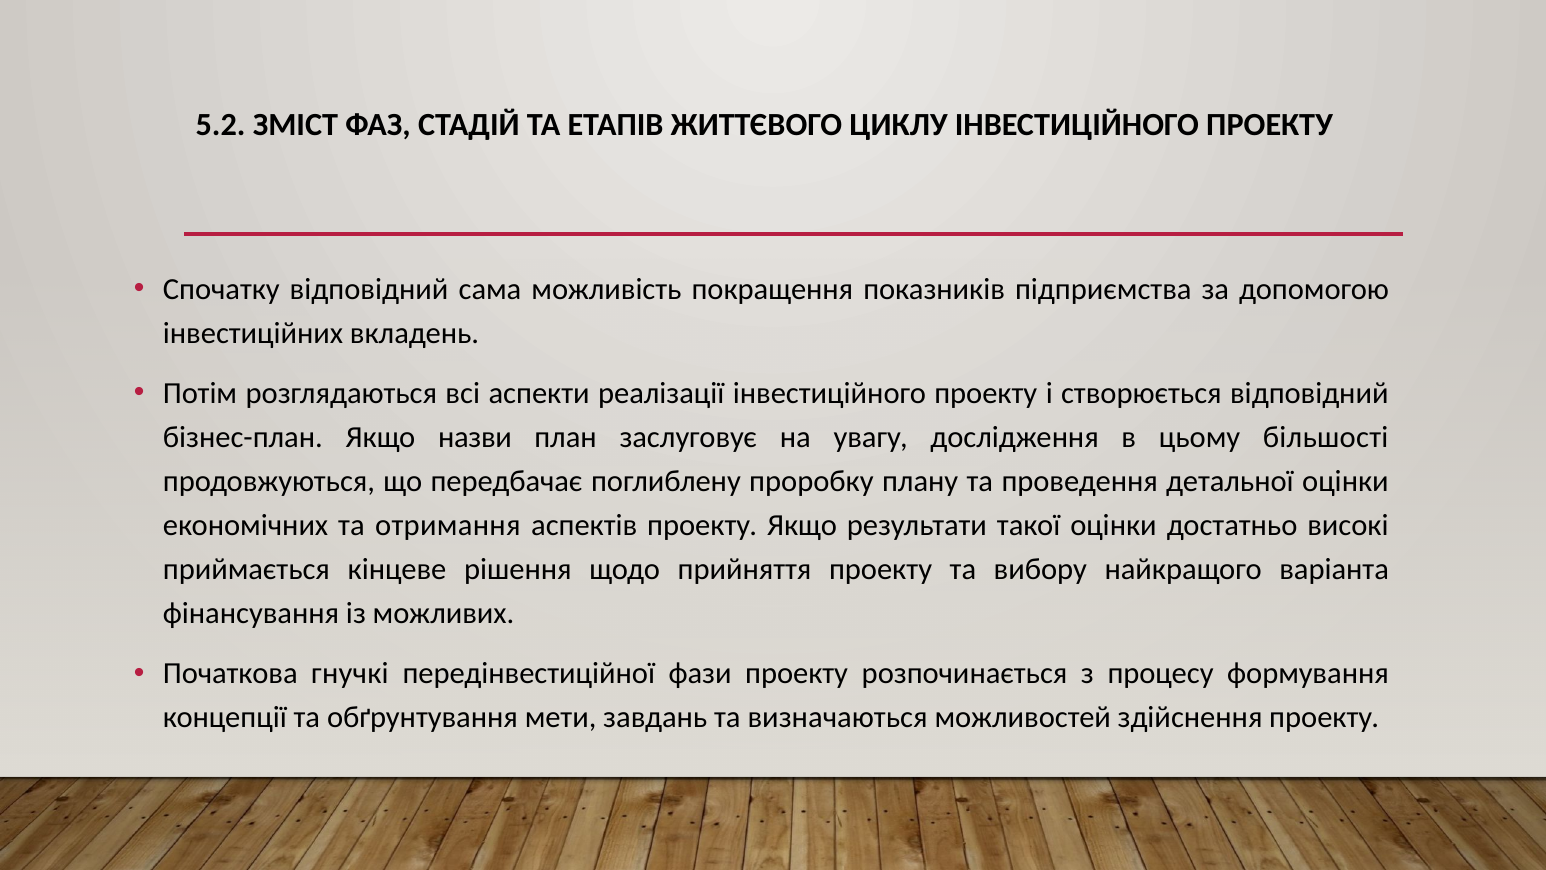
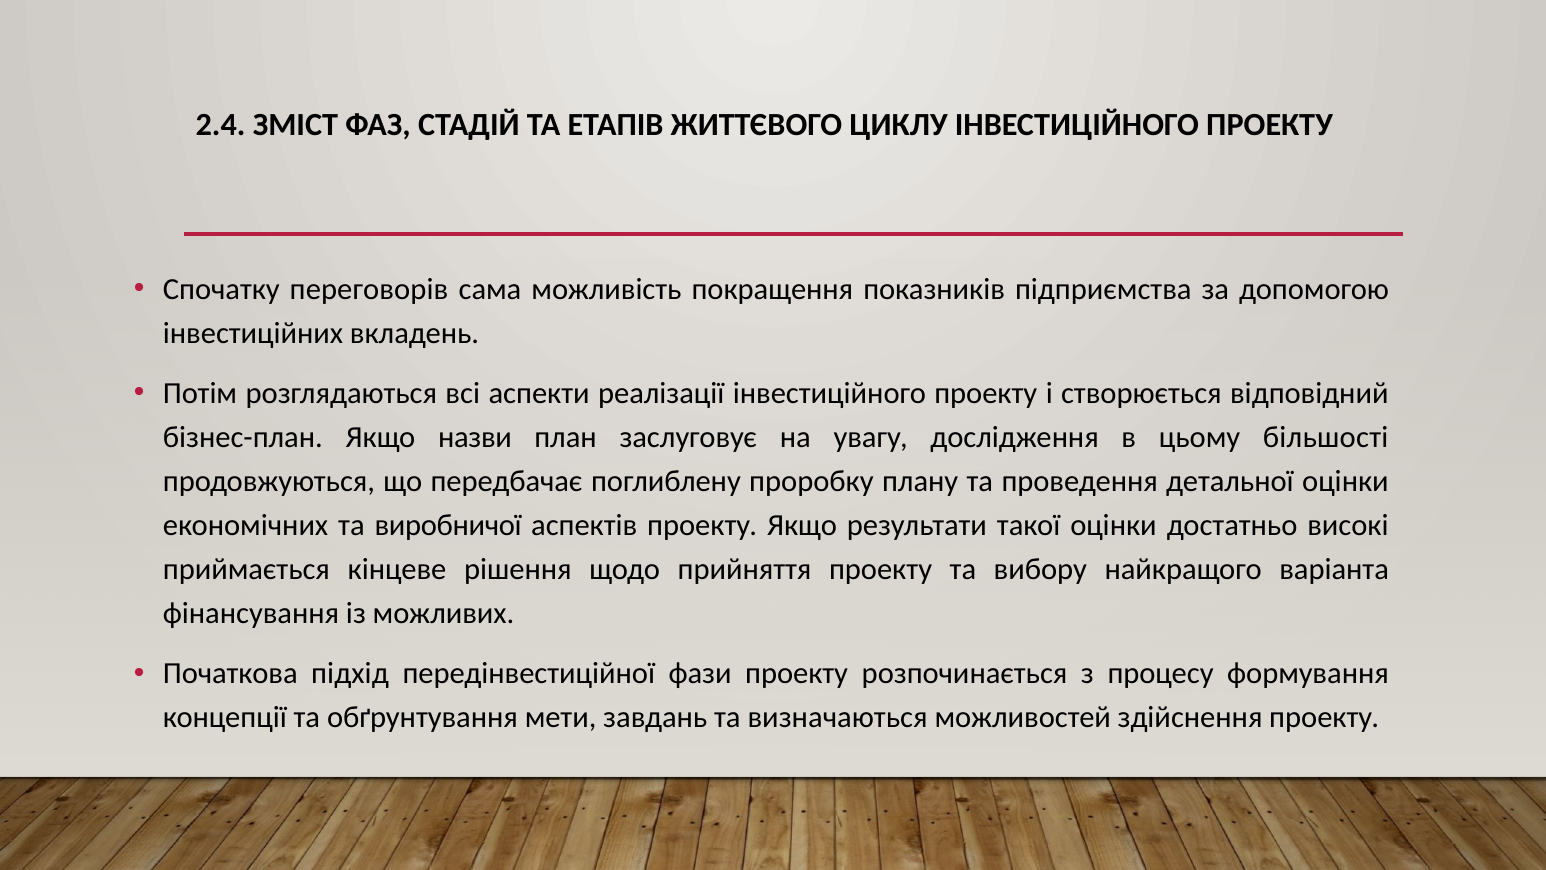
5.2: 5.2 -> 2.4
Спочатку відповідний: відповідний -> переговорів
отримання: отримання -> виробничої
гнучкі: гнучкі -> підхід
